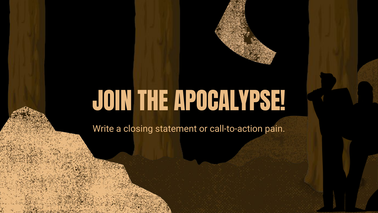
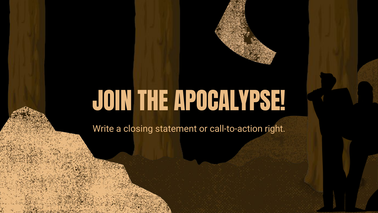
pain: pain -> right
